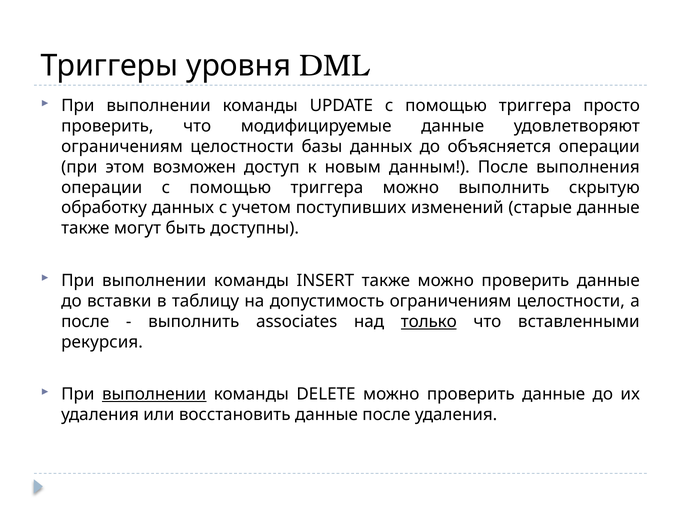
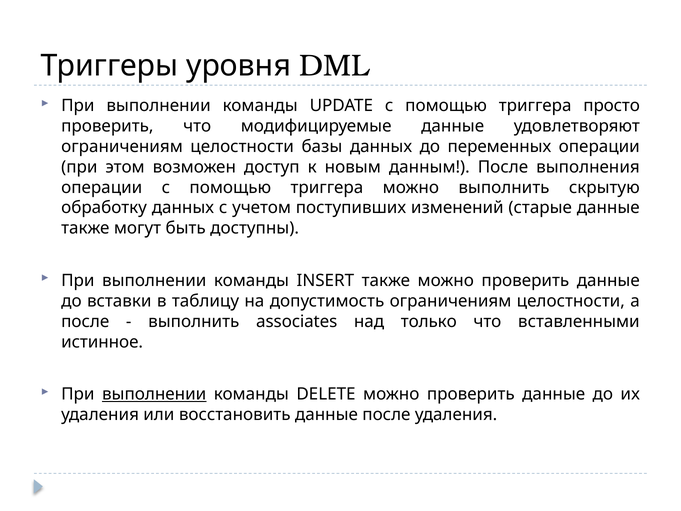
объясняется: объясняется -> переменных
только underline: present -> none
рекурсия: рекурсия -> истинное
